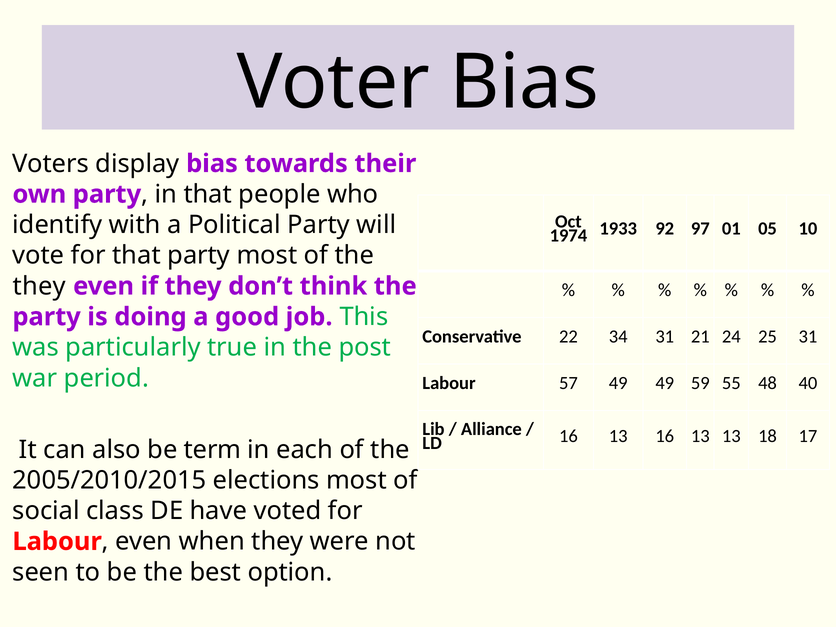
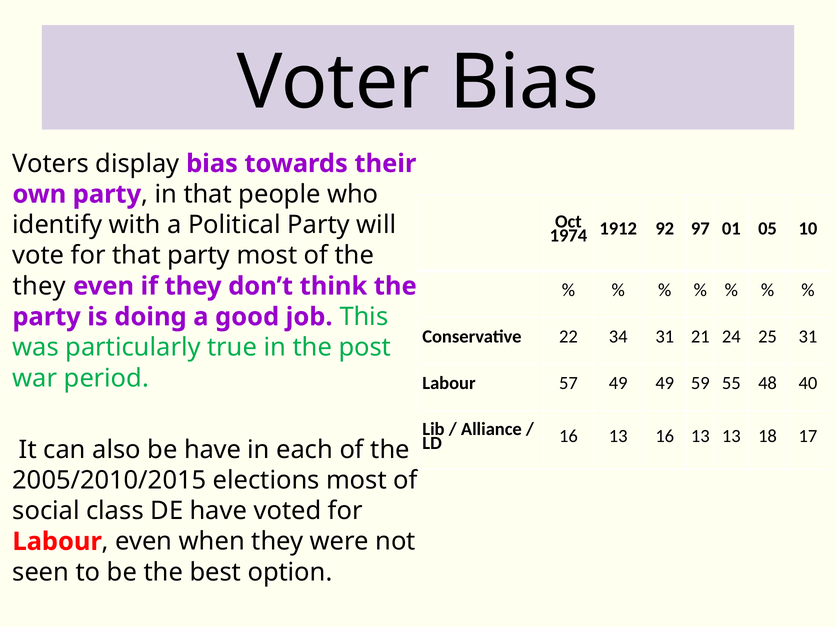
1933: 1933 -> 1912
be term: term -> have
